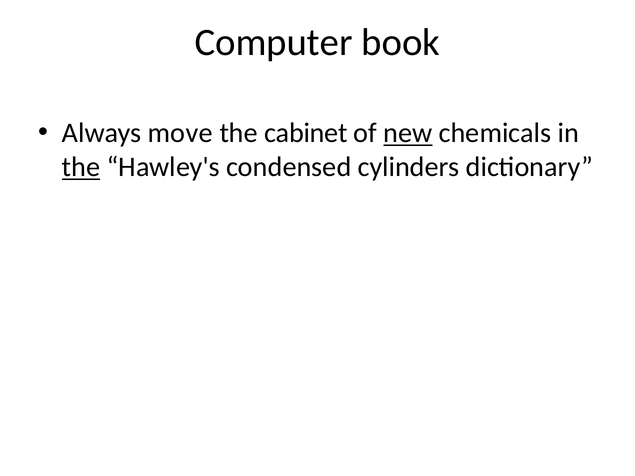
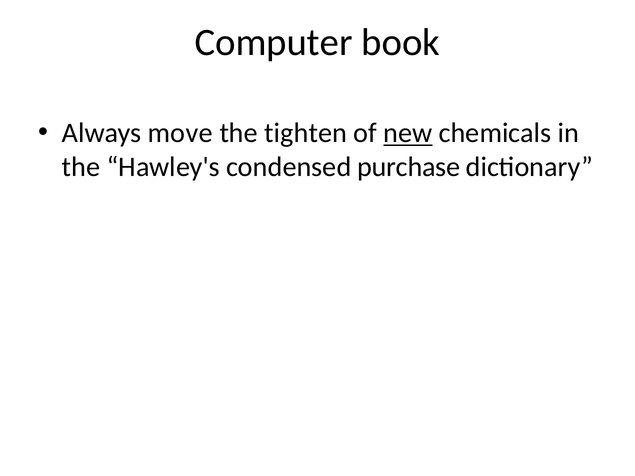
cabinet: cabinet -> tighten
the at (81, 167) underline: present -> none
cylinders: cylinders -> purchase
